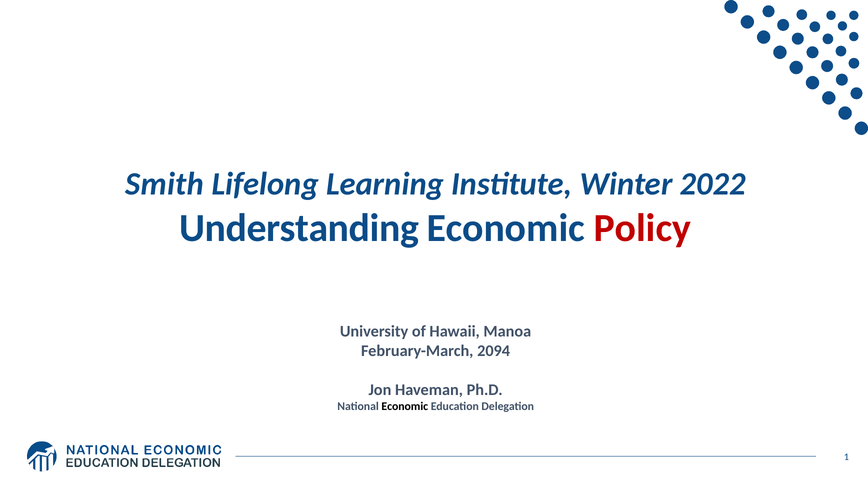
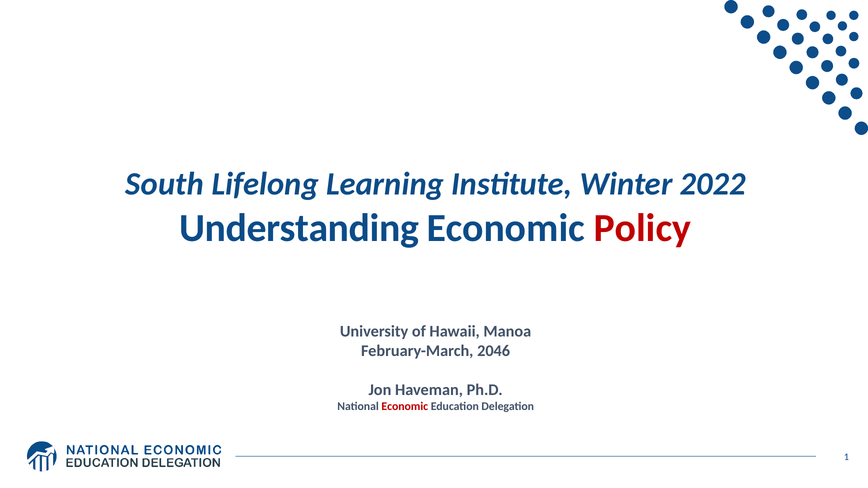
Smith: Smith -> South
2094: 2094 -> 2046
Economic at (405, 407) colour: black -> red
